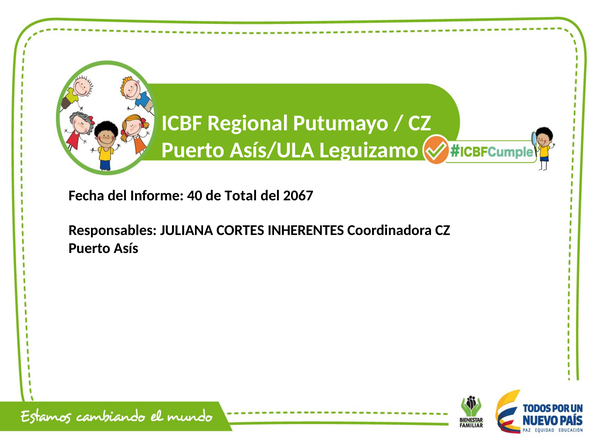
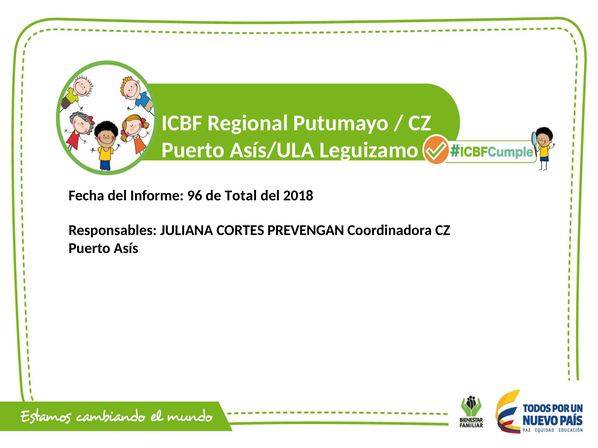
40: 40 -> 96
2067: 2067 -> 2018
INHERENTES: INHERENTES -> PREVENGAN
